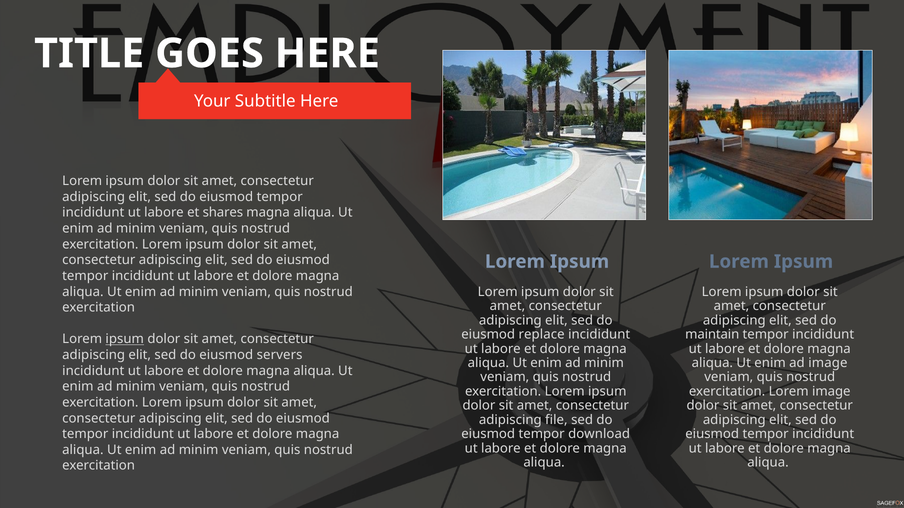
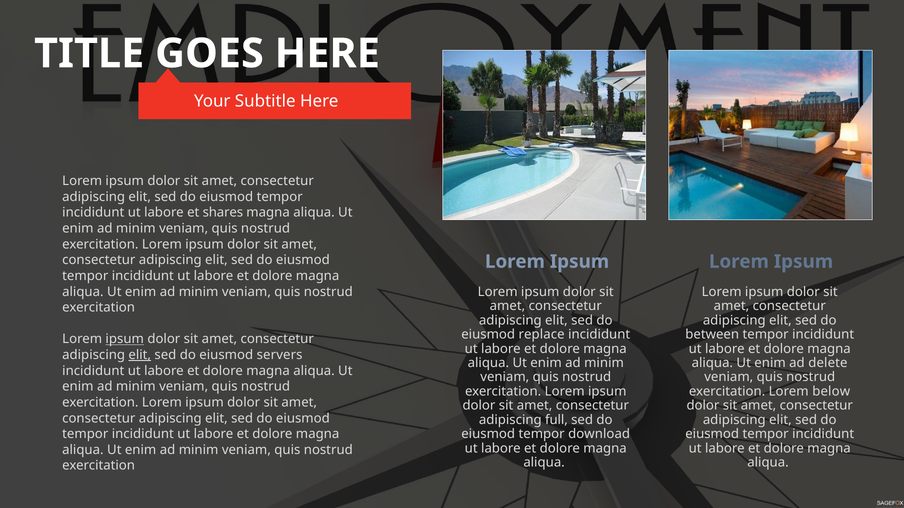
maintain: maintain -> between
elit at (140, 355) underline: none -> present
ad image: image -> delete
Lorem image: image -> below
file: file -> full
